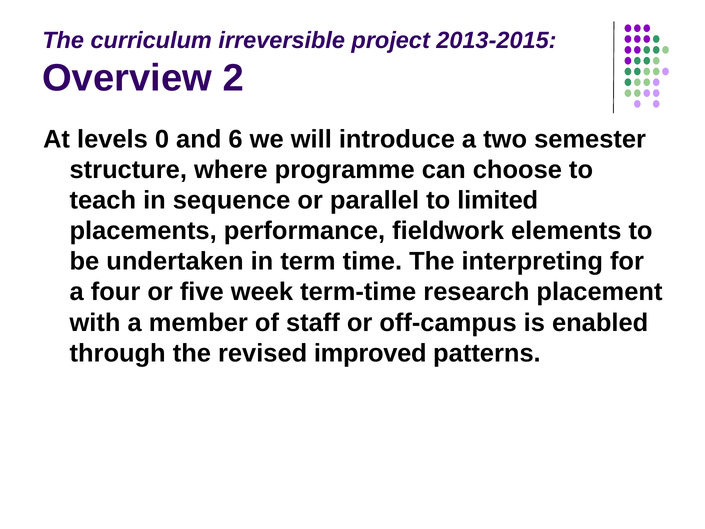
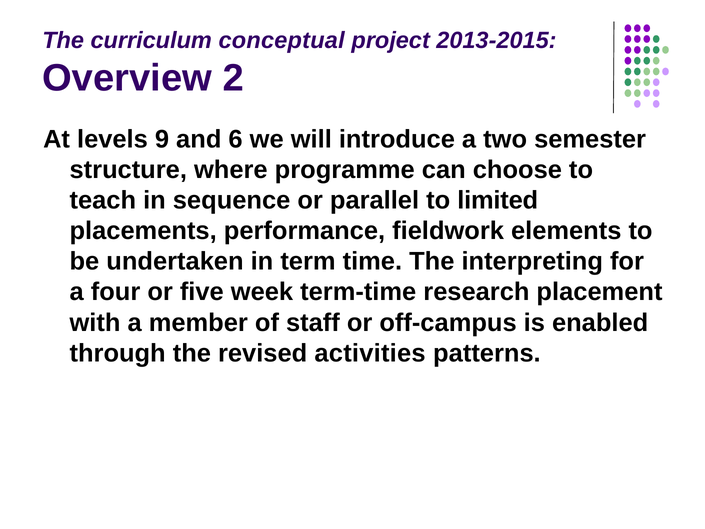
irreversible: irreversible -> conceptual
0: 0 -> 9
improved: improved -> activities
